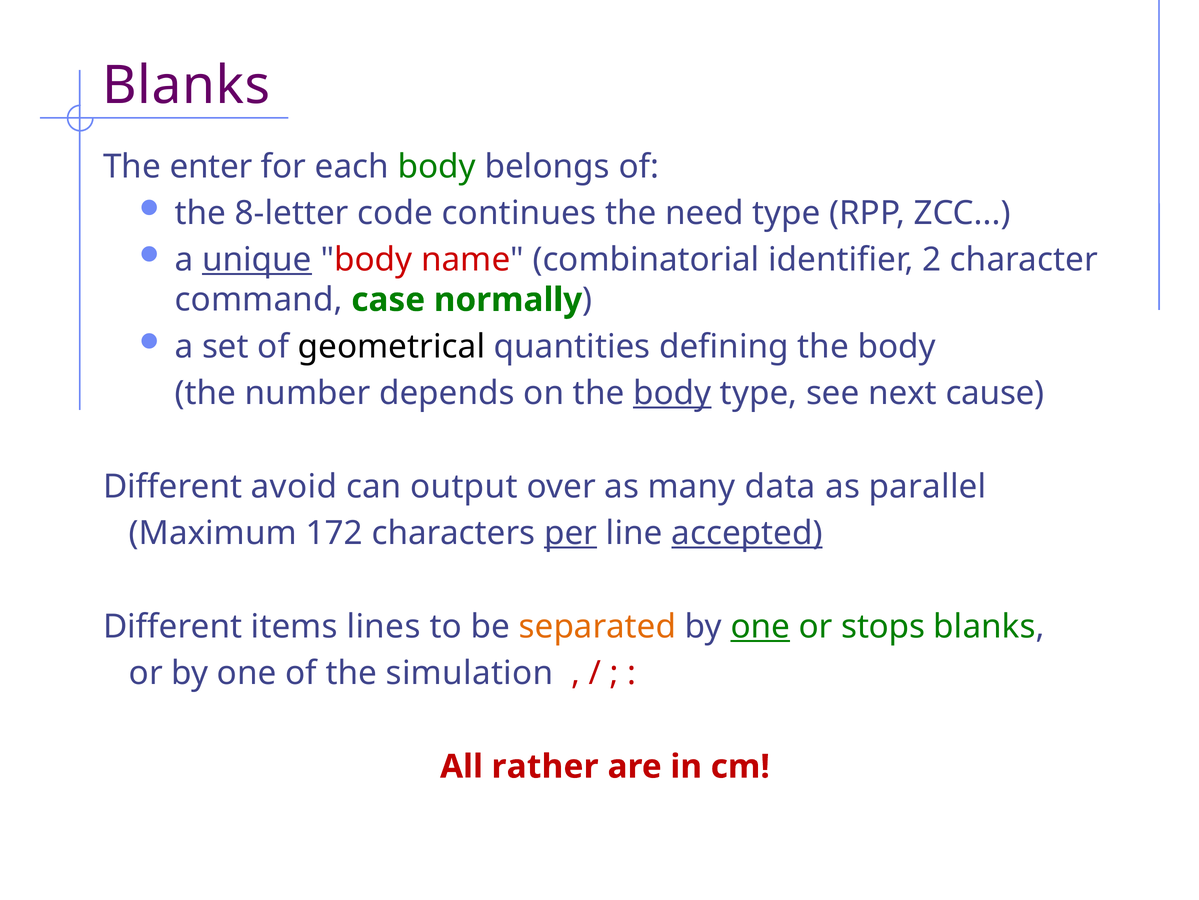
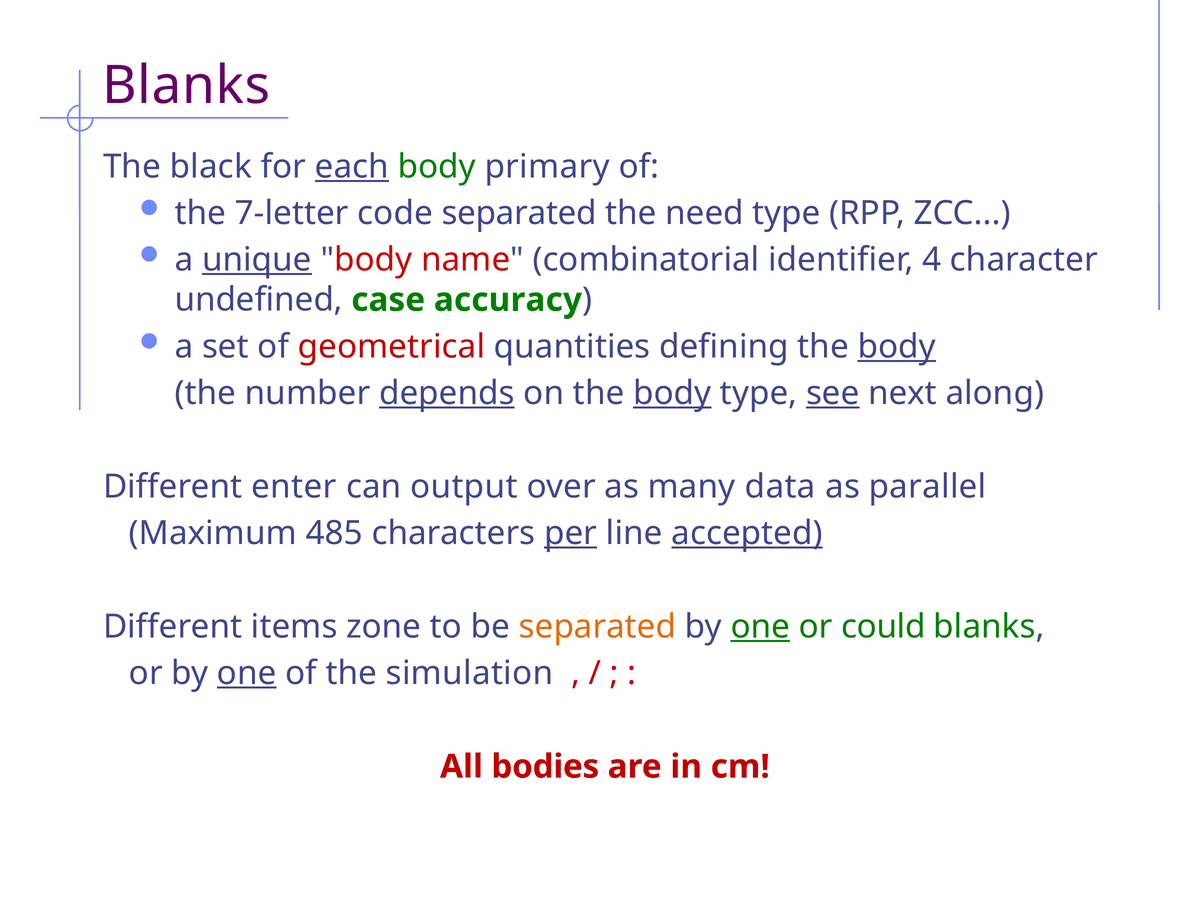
enter: enter -> black
each underline: none -> present
belongs: belongs -> primary
8-letter: 8-letter -> 7-letter
code continues: continues -> separated
2: 2 -> 4
command: command -> undefined
normally: normally -> accuracy
geometrical colour: black -> red
body at (897, 346) underline: none -> present
depends underline: none -> present
see underline: none -> present
cause: cause -> along
avoid: avoid -> enter
172: 172 -> 485
lines: lines -> zone
stops: stops -> could
one at (247, 673) underline: none -> present
rather: rather -> bodies
